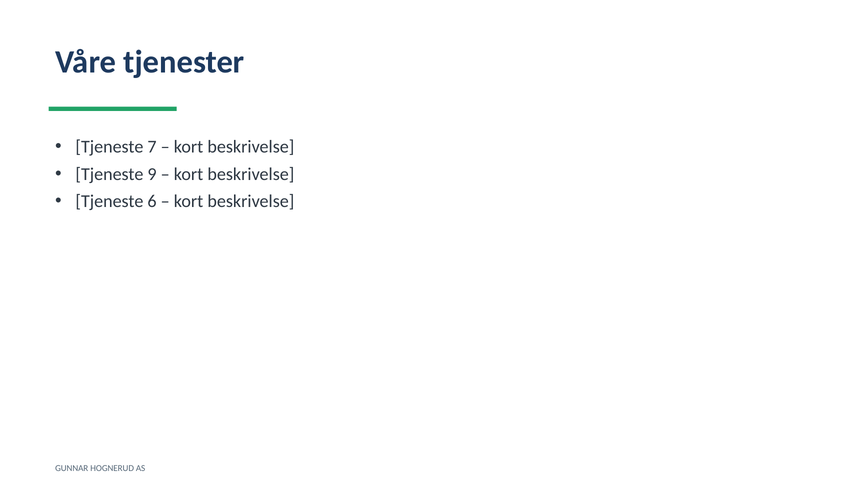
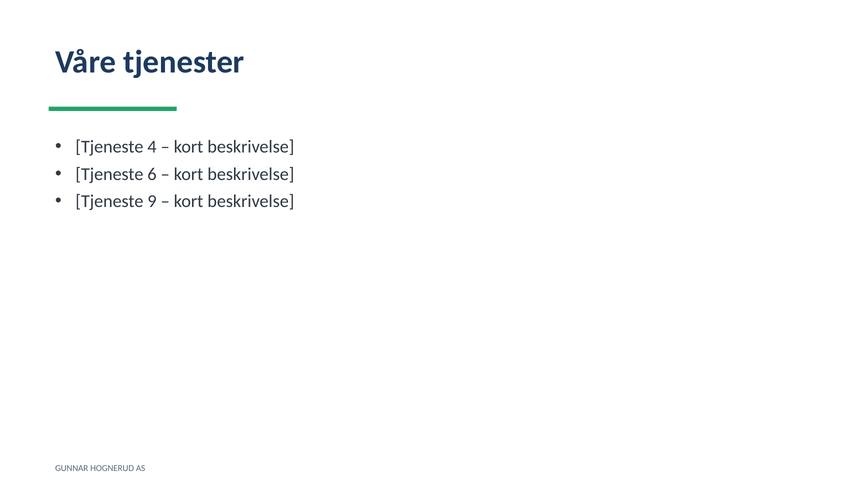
7: 7 -> 4
9: 9 -> 6
6: 6 -> 9
